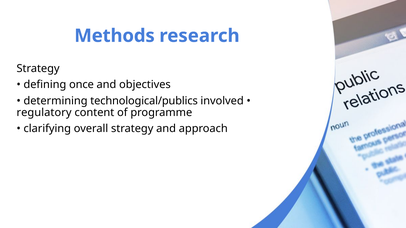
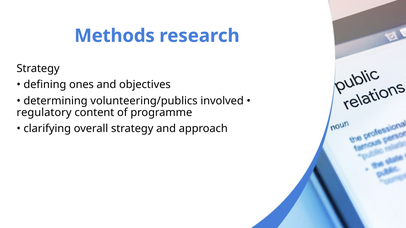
once: once -> ones
technological/publics: technological/publics -> volunteering/publics
